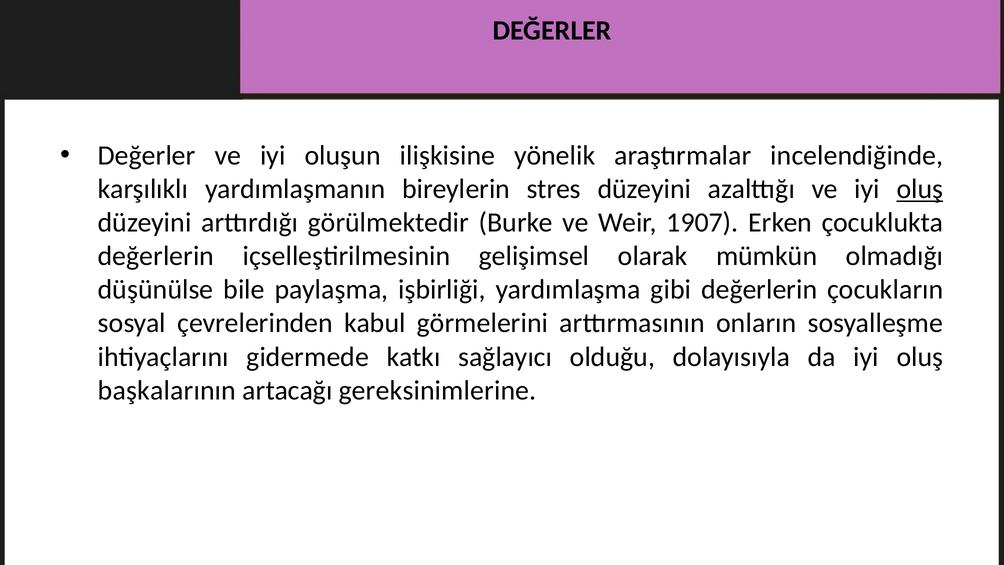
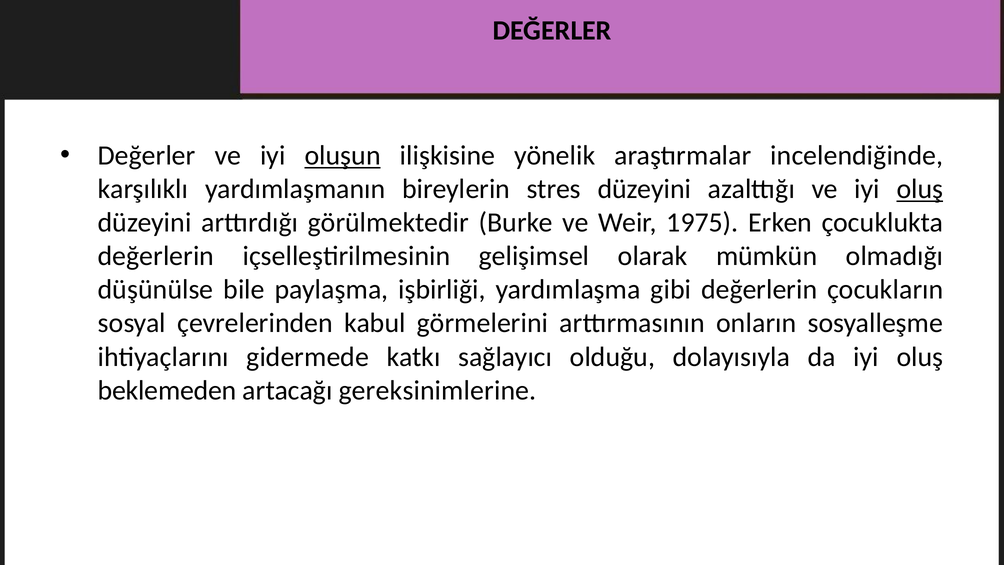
oluşun underline: none -> present
1907: 1907 -> 1975
başkalarının: başkalarının -> beklemeden
